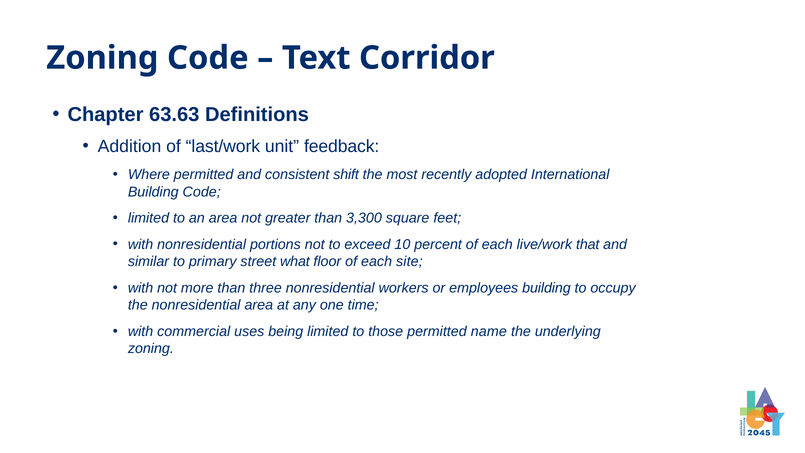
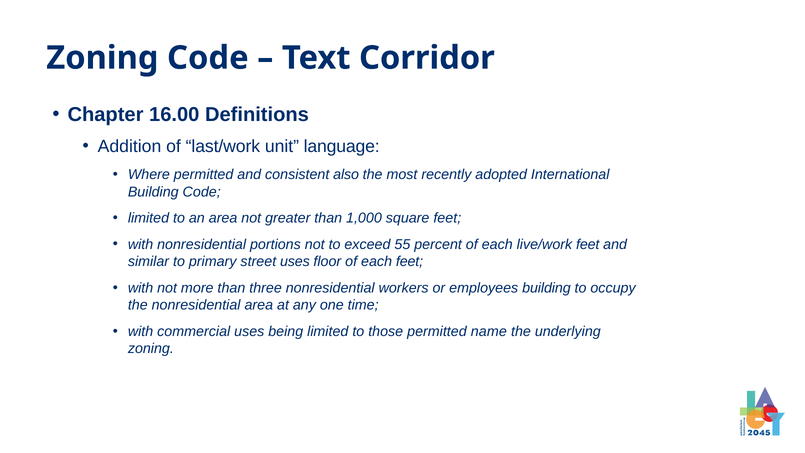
63.63: 63.63 -> 16.00
feedback: feedback -> language
shift: shift -> also
3,300: 3,300 -> 1,000
10: 10 -> 55
live/work that: that -> feet
street what: what -> uses
each site: site -> feet
